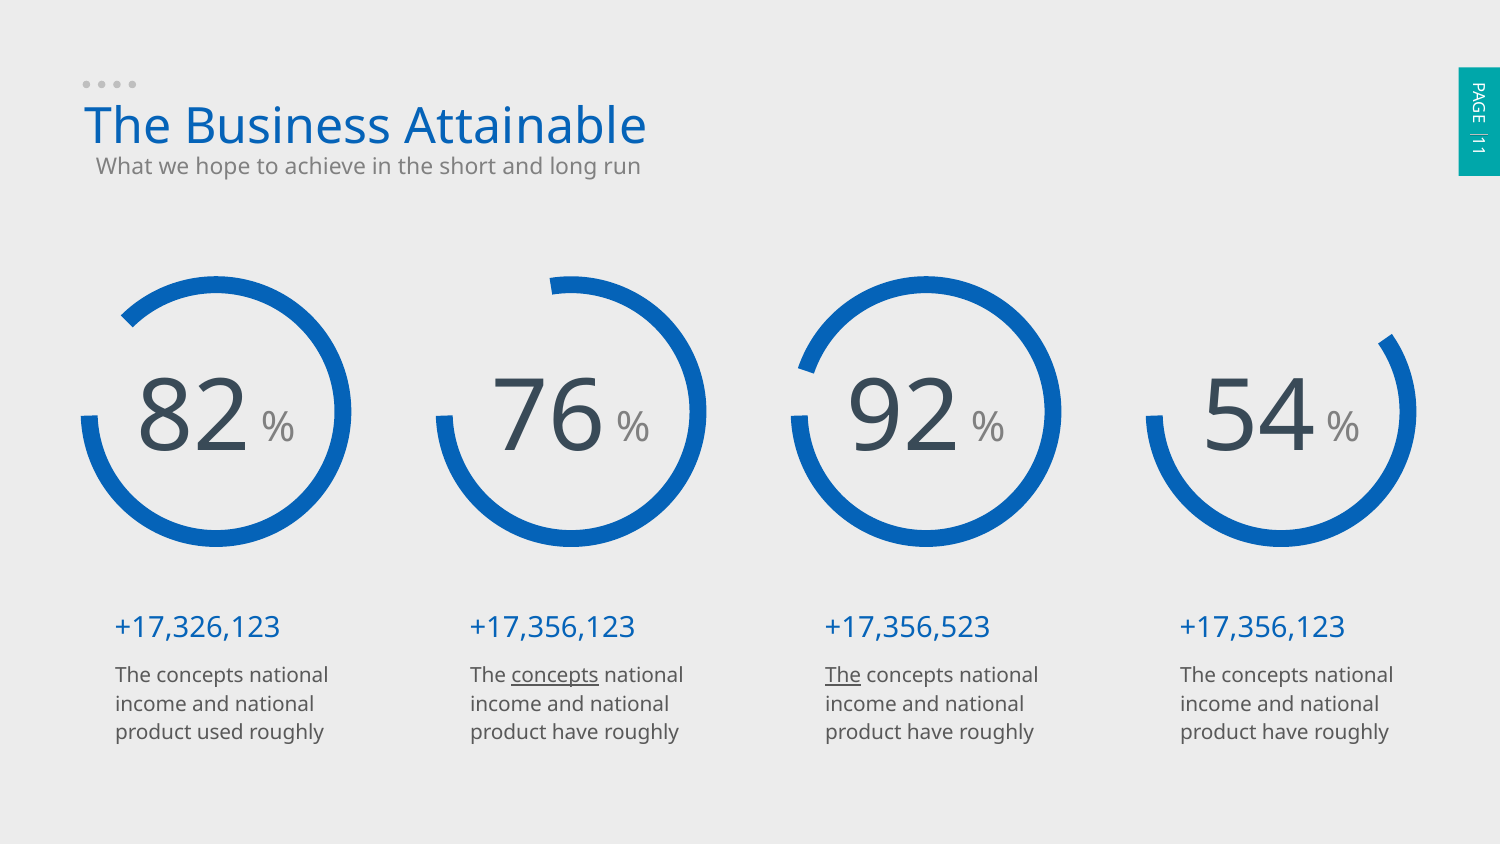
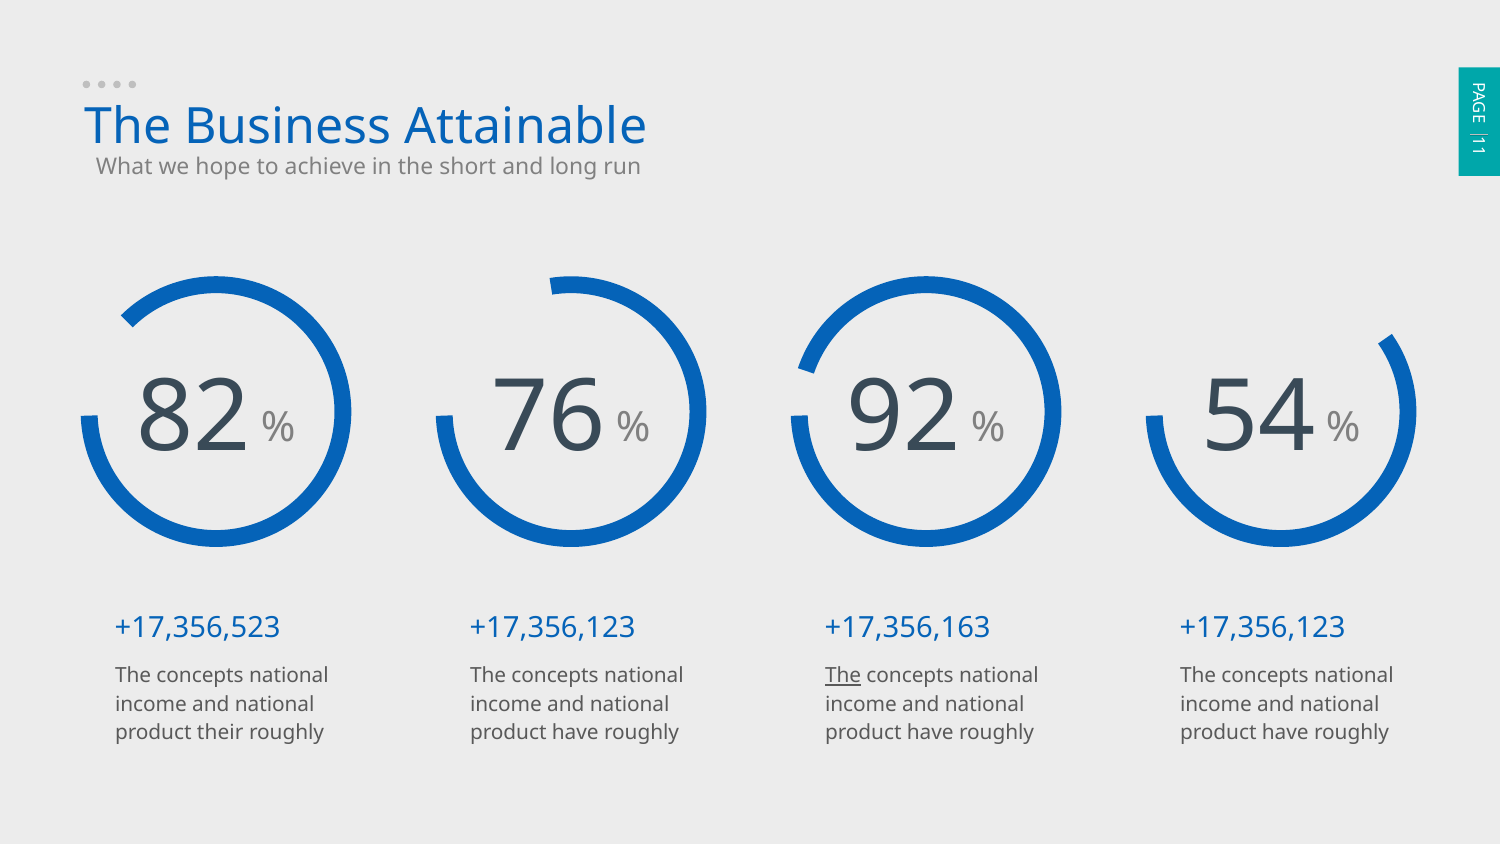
+17,326,123: +17,326,123 -> +17,356,523
+17,356,523: +17,356,523 -> +17,356,163
concepts at (555, 676) underline: present -> none
used: used -> their
